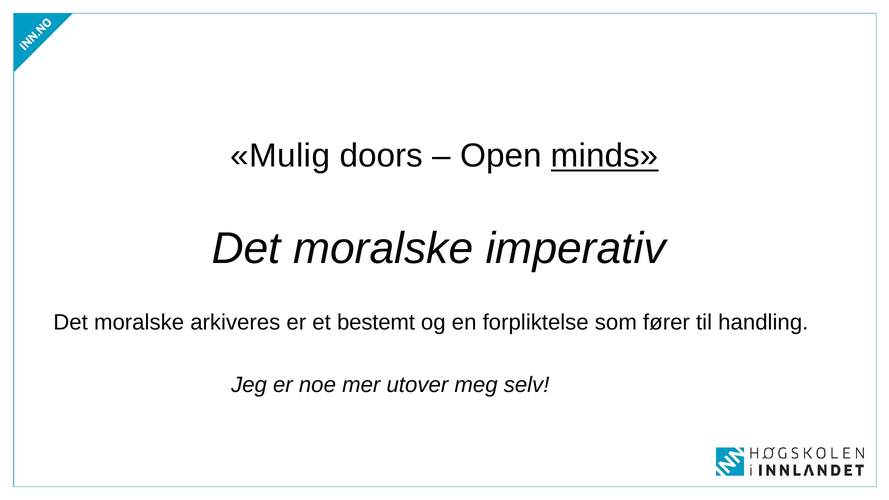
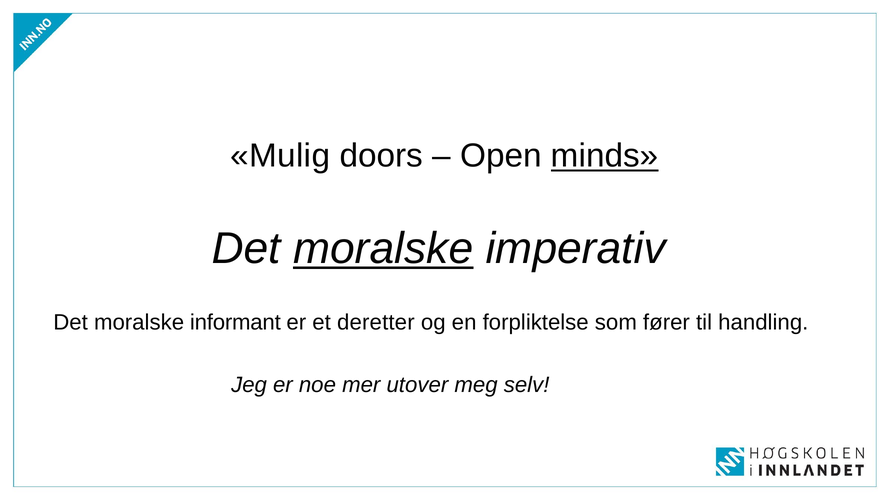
moralske at (383, 249) underline: none -> present
arkiveres: arkiveres -> informant
bestemt: bestemt -> deretter
